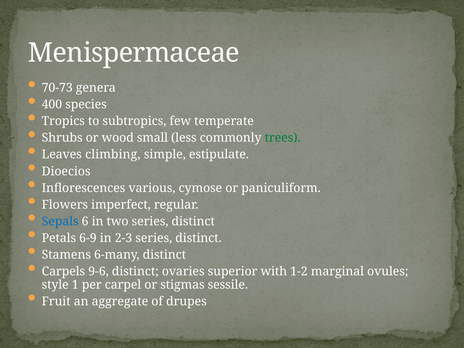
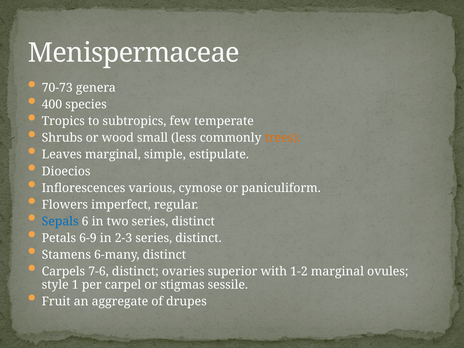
trees colour: green -> orange
Leaves climbing: climbing -> marginal
9-6: 9-6 -> 7-6
